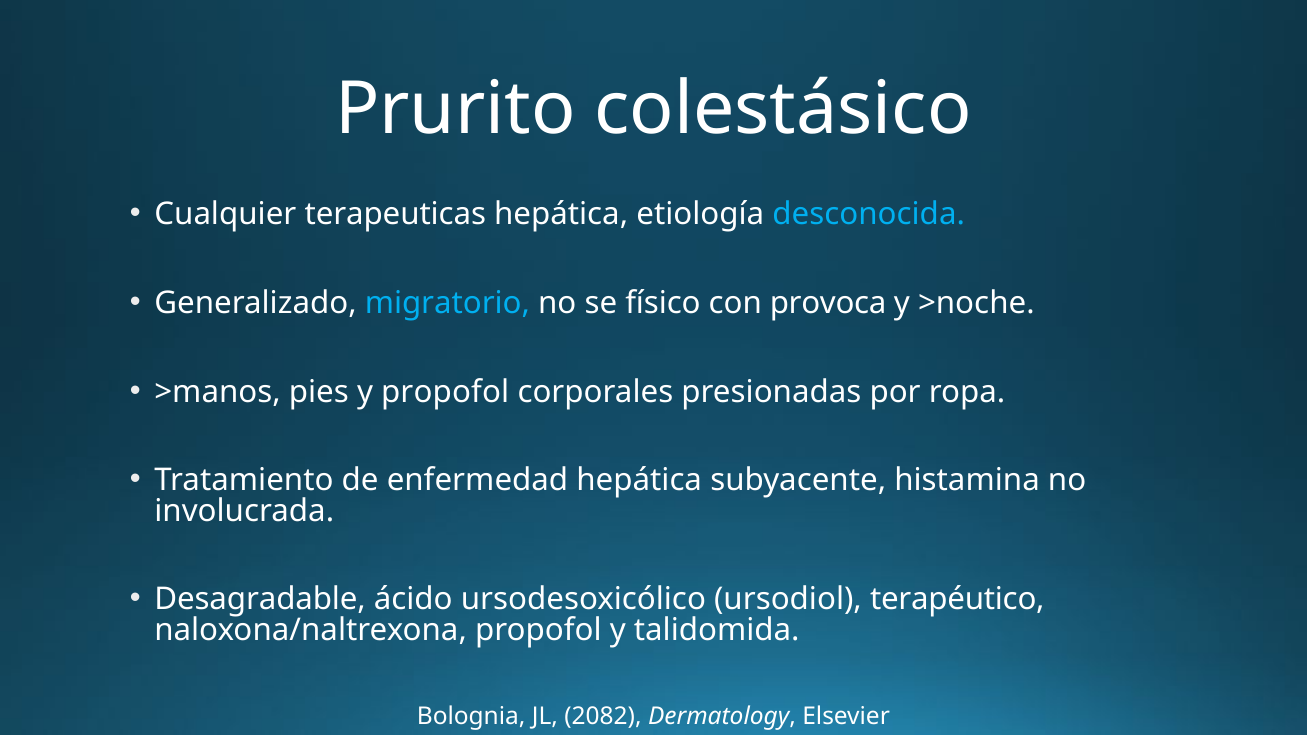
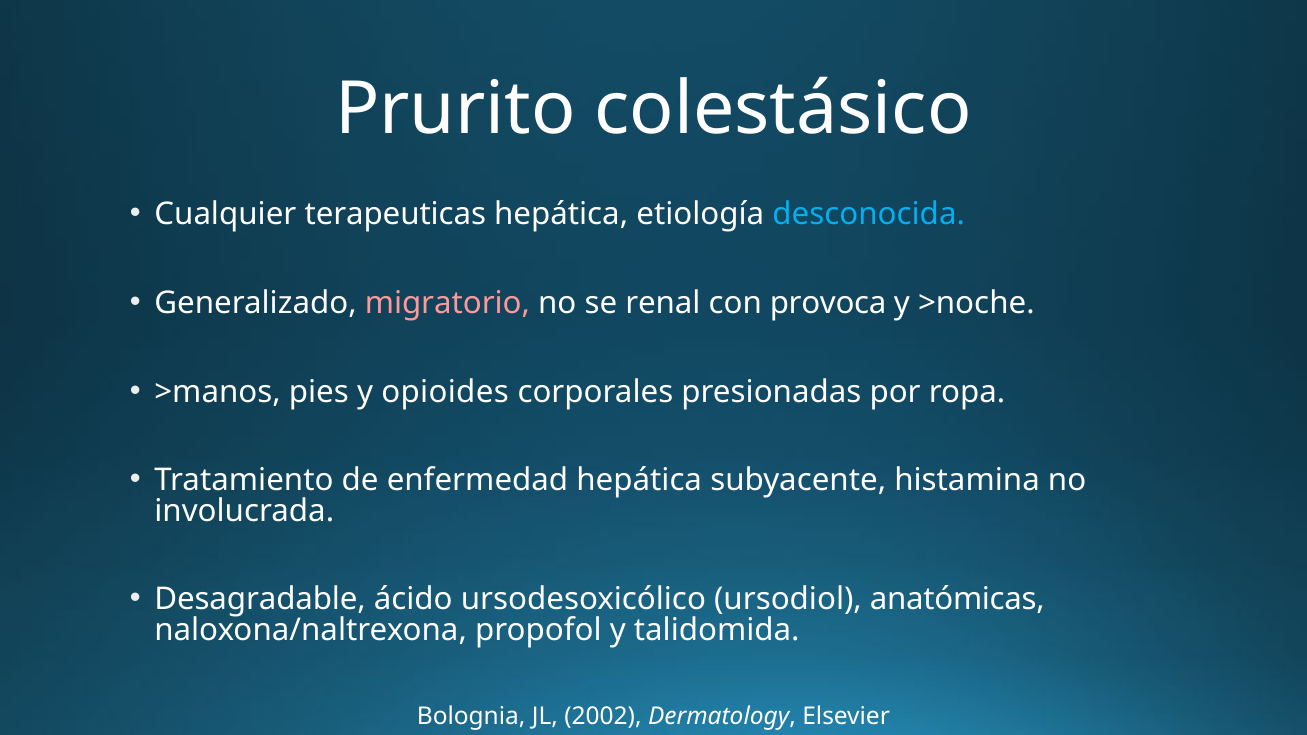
migratorio colour: light blue -> pink
físico: físico -> renal
y propofol: propofol -> opioides
terapéutico: terapéutico -> anatómicas
2082: 2082 -> 2002
